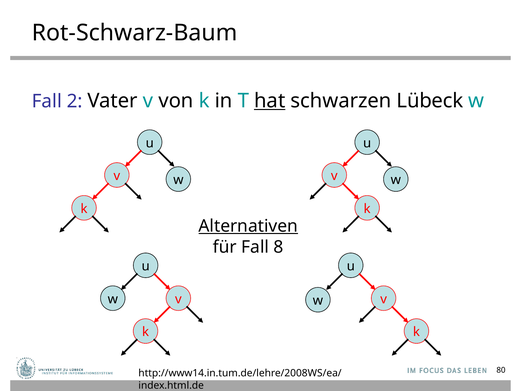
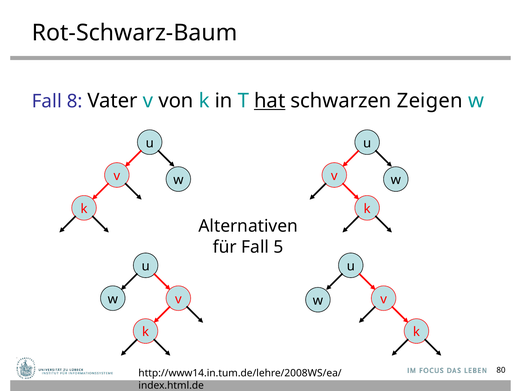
2: 2 -> 8
Lübeck: Lübeck -> Zeigen
Alternativen underline: present -> none
8: 8 -> 5
